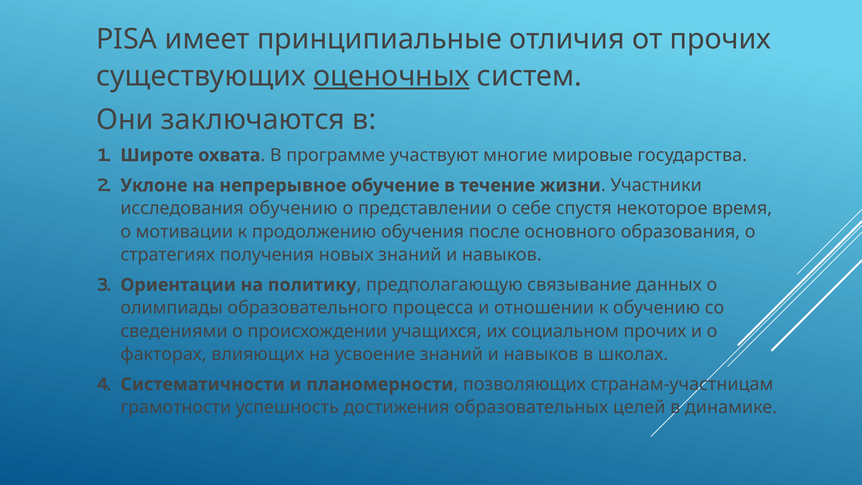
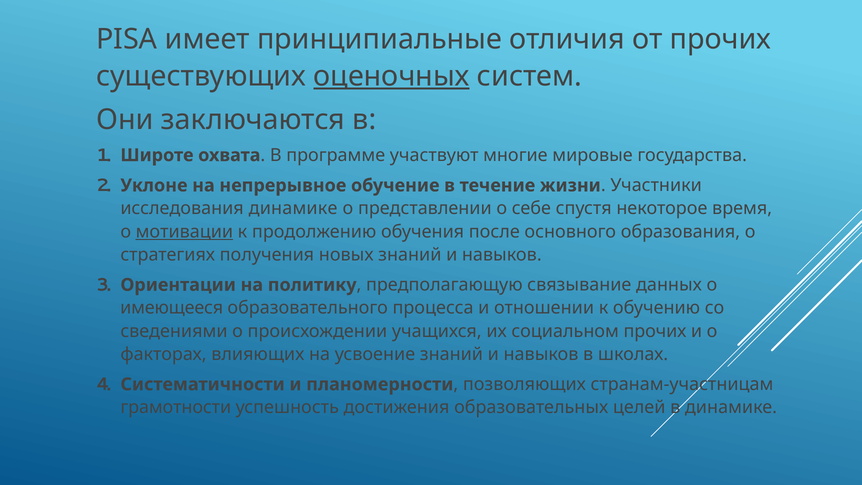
исследования обучению: обучению -> динамике
мотивации underline: none -> present
олимпиады: олимпиады -> имеющееся
